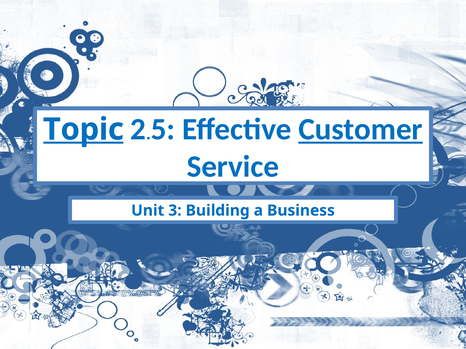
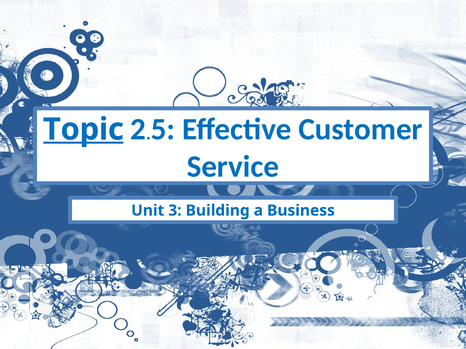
Customer underline: present -> none
